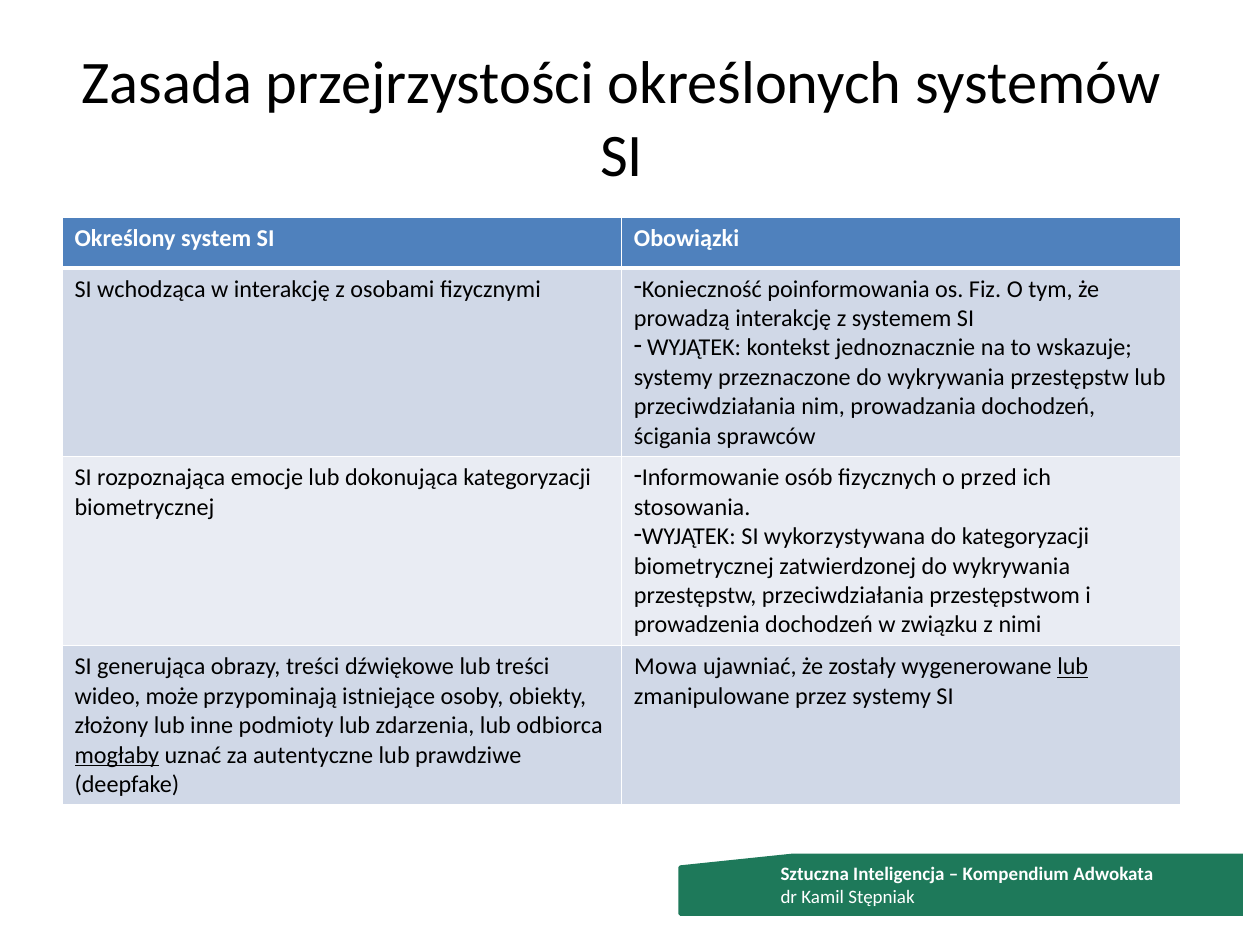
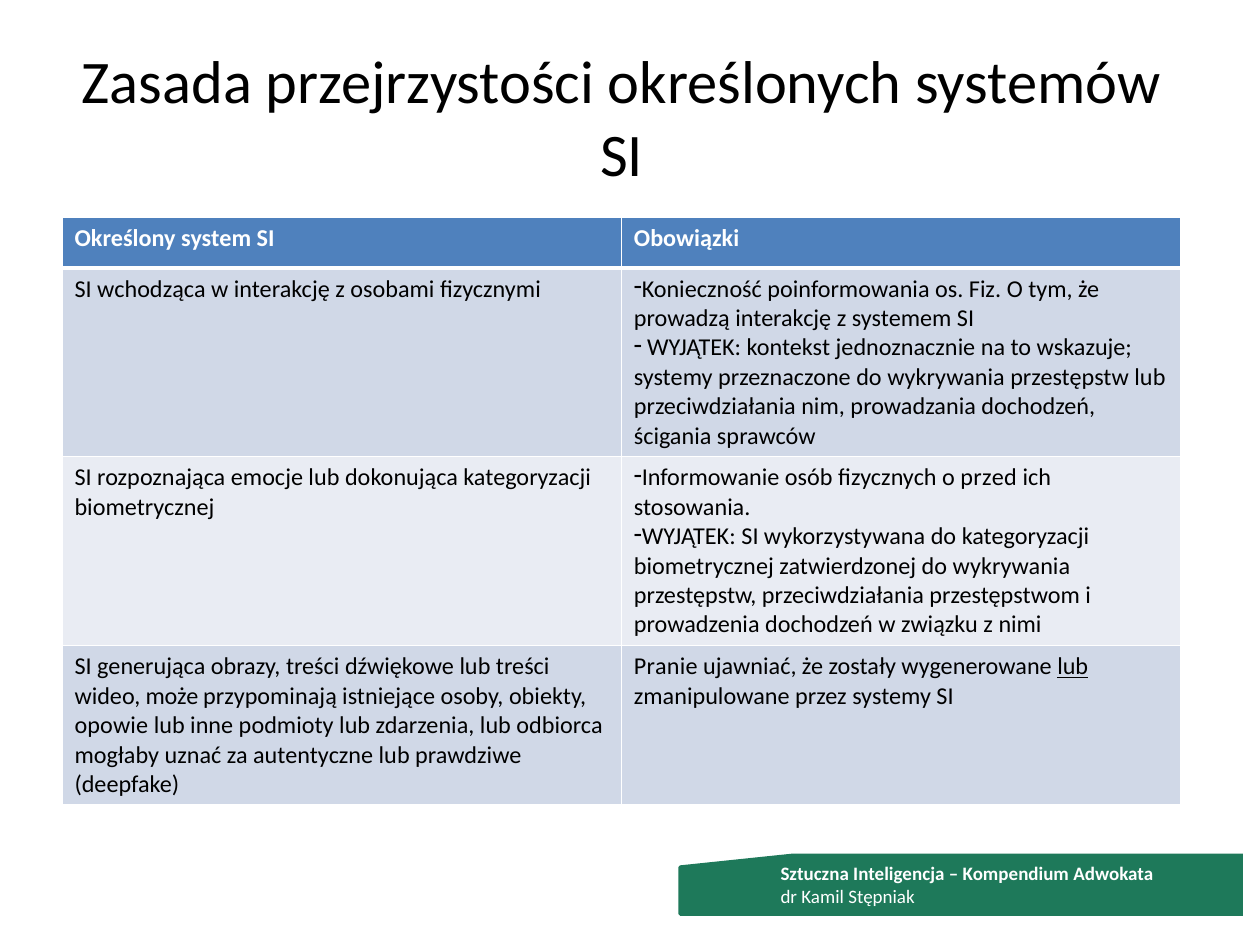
Mowa: Mowa -> Pranie
złożony: złożony -> opowie
mogłaby underline: present -> none
